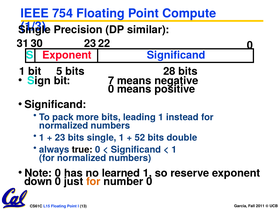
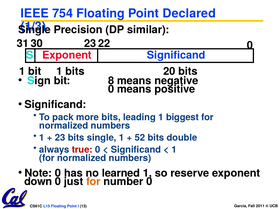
Compute: Compute -> Declared
bit 5: 5 -> 1
28: 28 -> 20
7: 7 -> 8
instead: instead -> biggest
true colour: black -> red
